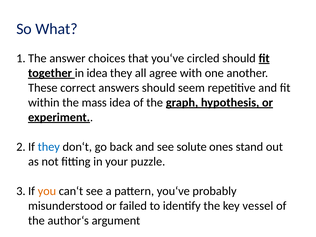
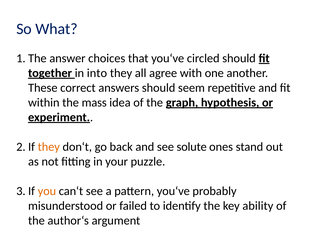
in idea: idea -> into
they at (49, 147) colour: blue -> orange
vessel: vessel -> ability
